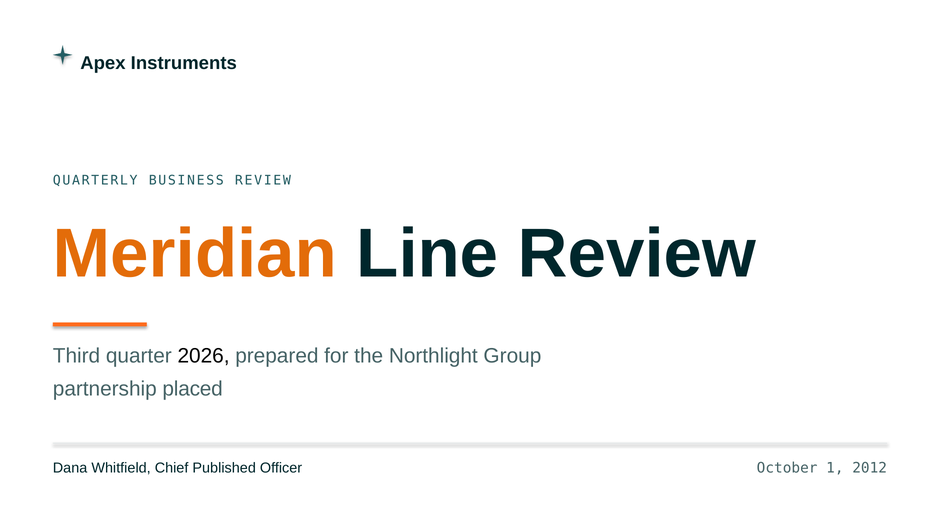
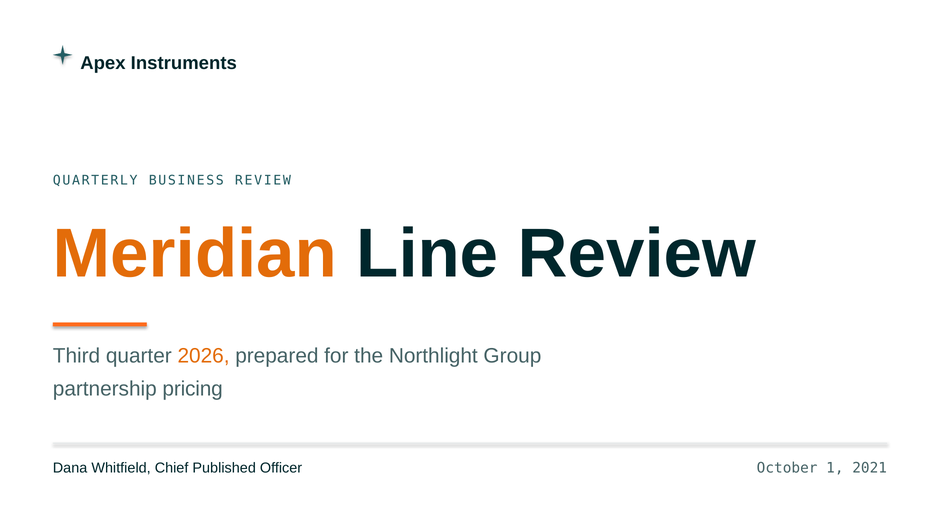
2026 colour: black -> orange
placed: placed -> pricing
2012: 2012 -> 2021
